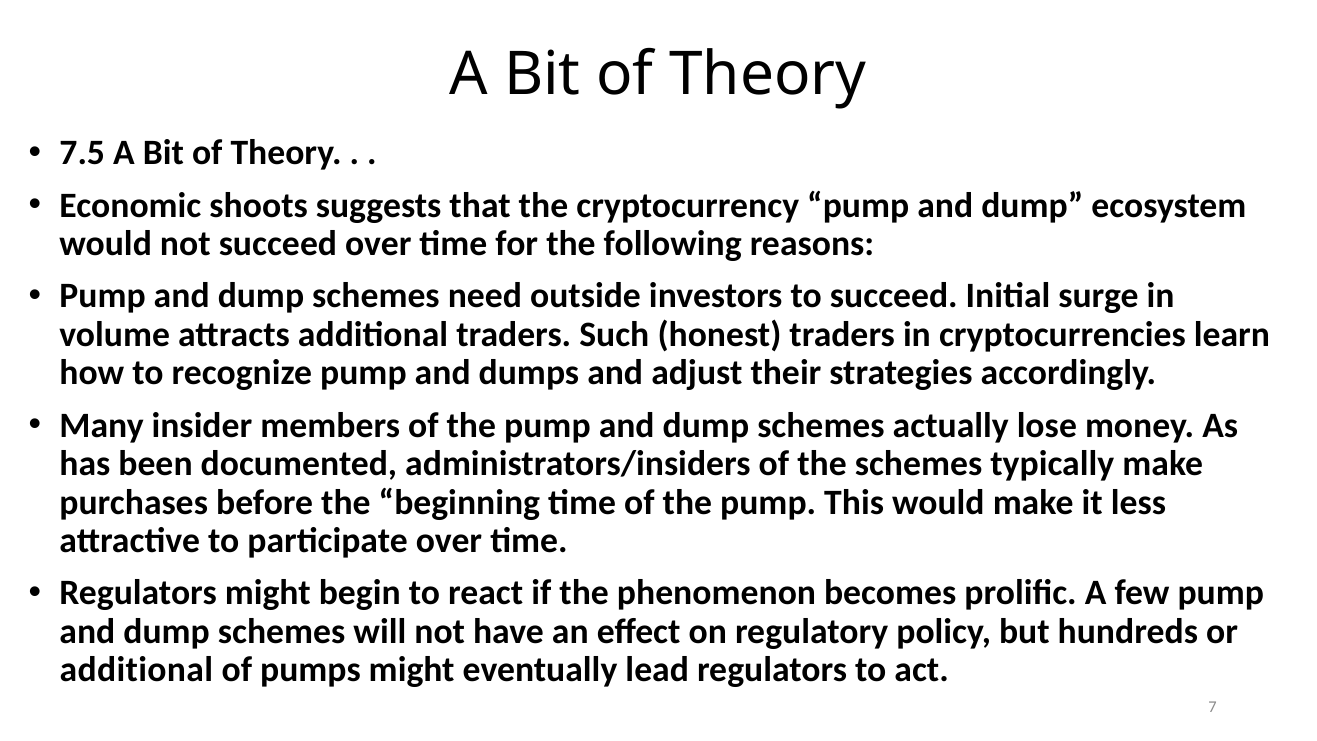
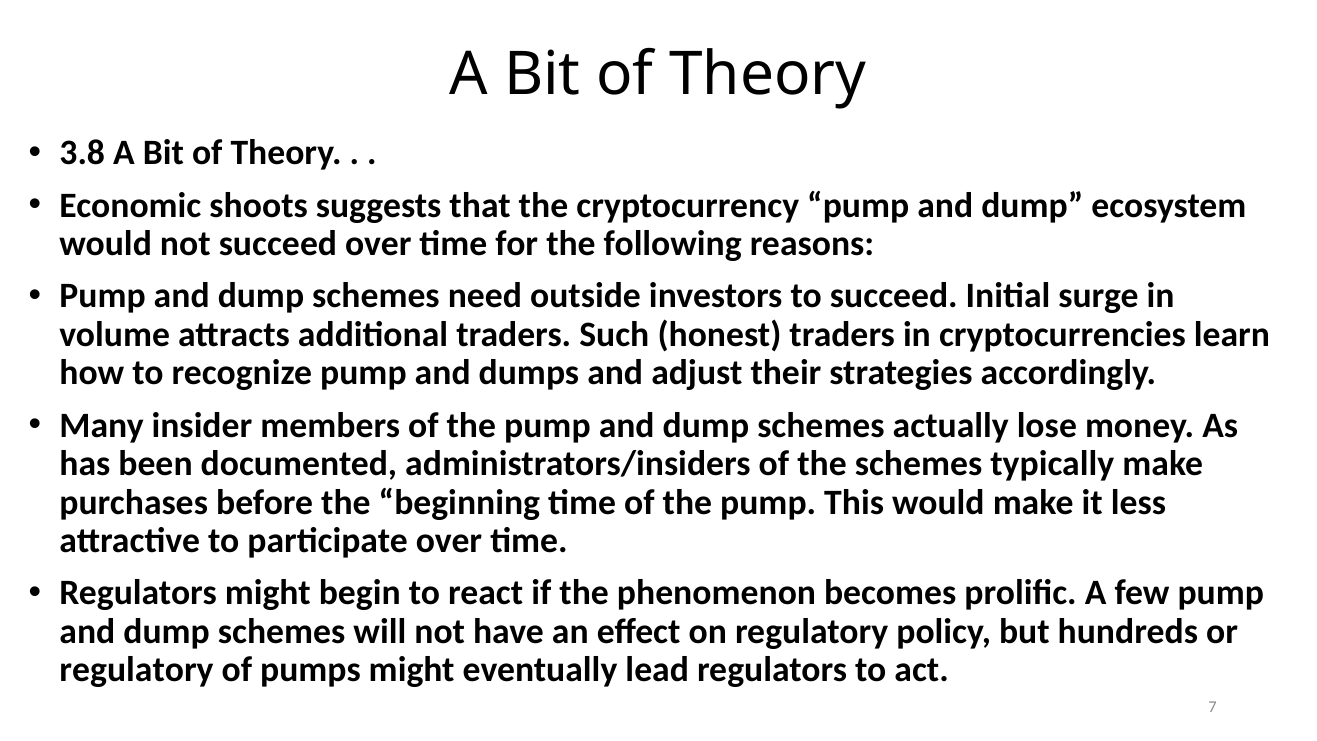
7.5: 7.5 -> 3.8
additional at (136, 670): additional -> regulatory
